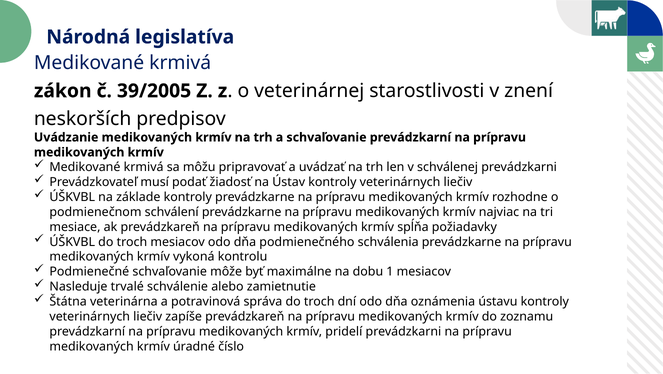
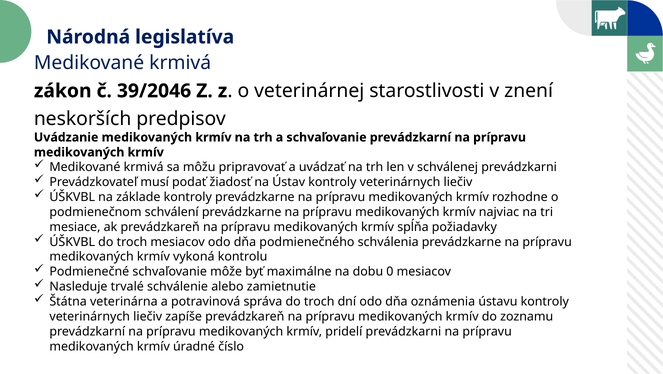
39/2005: 39/2005 -> 39/2046
1: 1 -> 0
